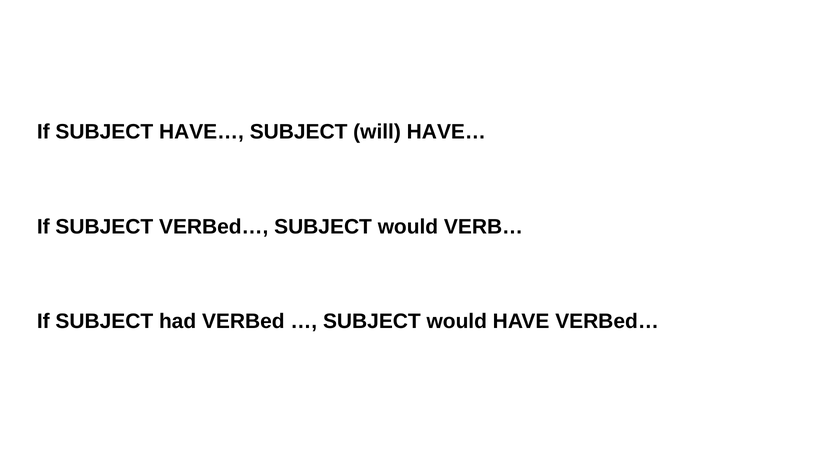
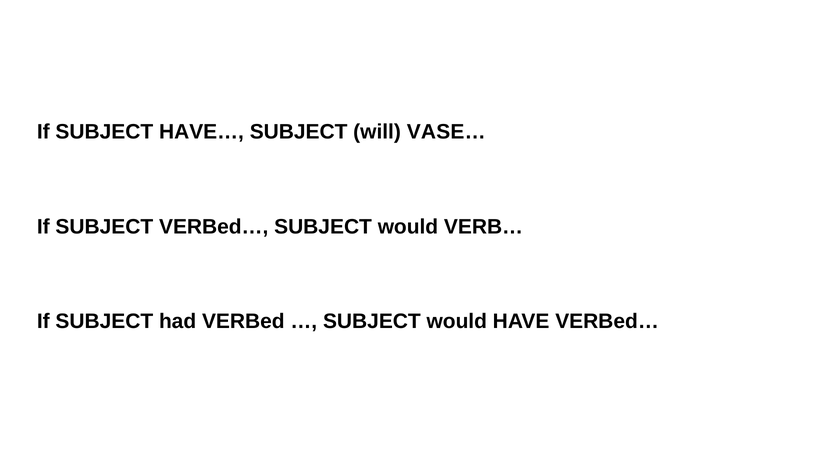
will HAVE…: HAVE… -> VASE…
